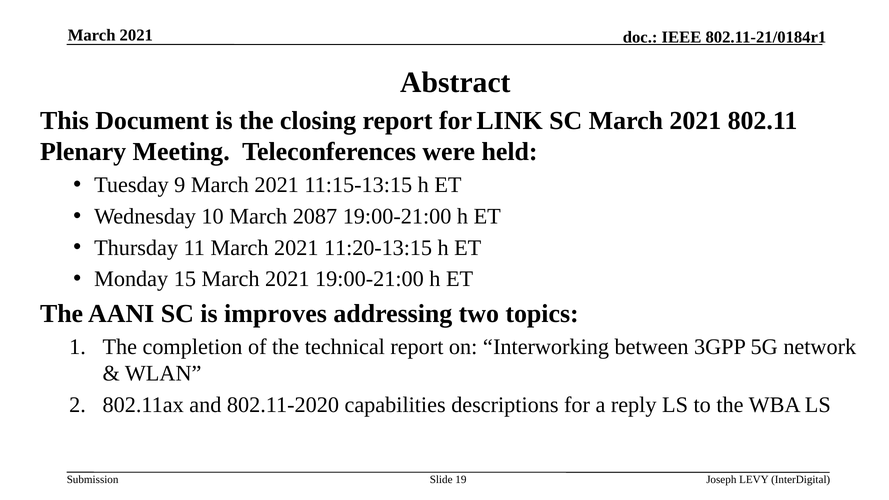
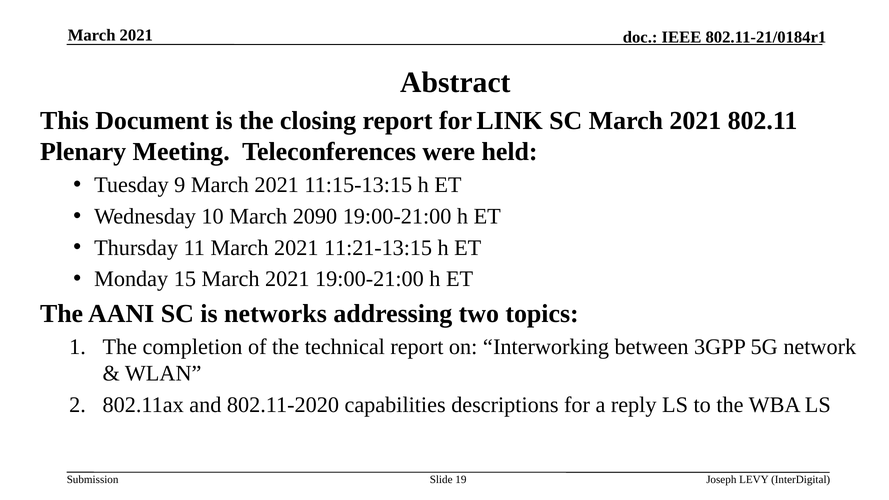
2087: 2087 -> 2090
11:20-13:15: 11:20-13:15 -> 11:21-13:15
improves: improves -> networks
